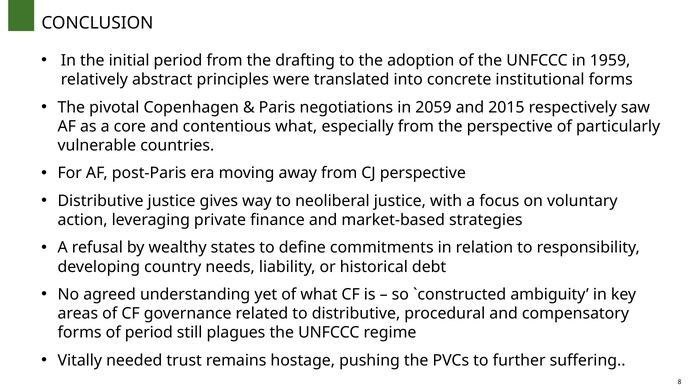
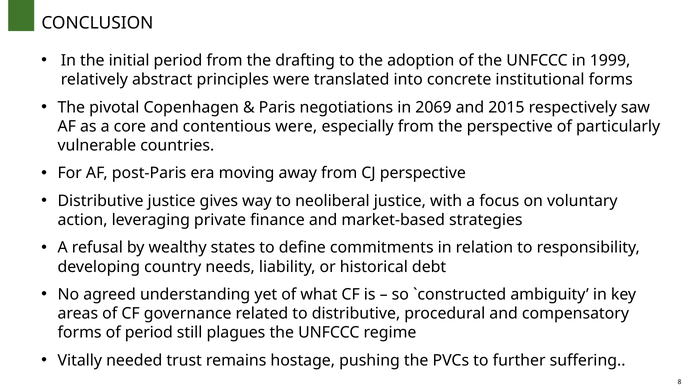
1959: 1959 -> 1999
2059: 2059 -> 2069
contentious what: what -> were
